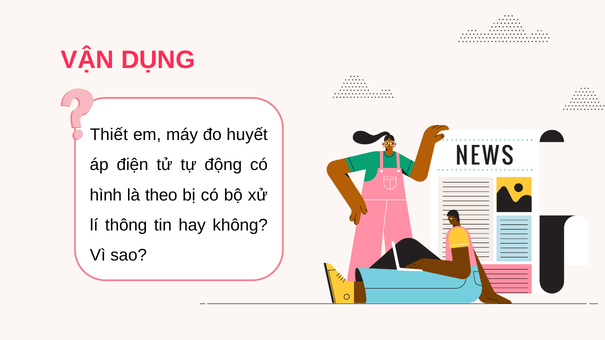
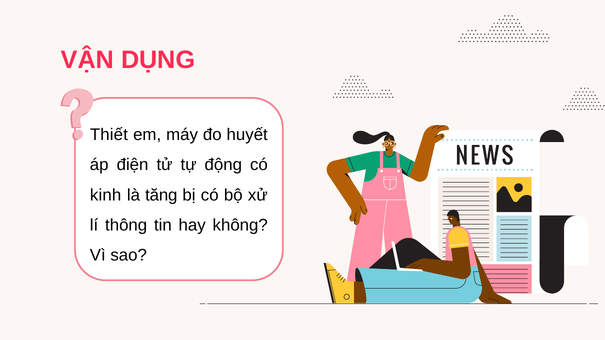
hình: hình -> kinh
theo: theo -> tăng
